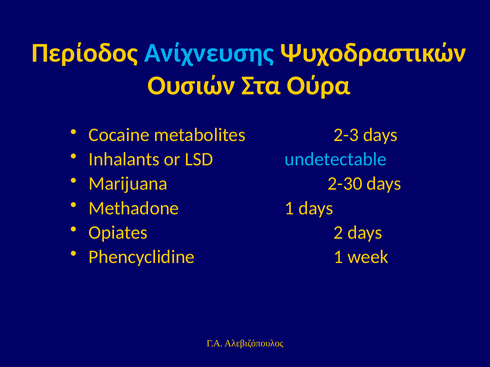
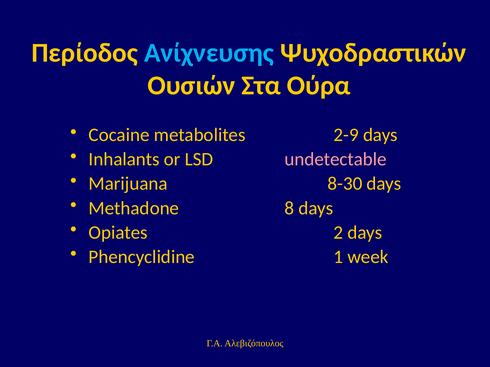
2-3: 2-3 -> 2-9
undetectable colour: light blue -> pink
2-30: 2-30 -> 8-30
Methadone 1: 1 -> 8
